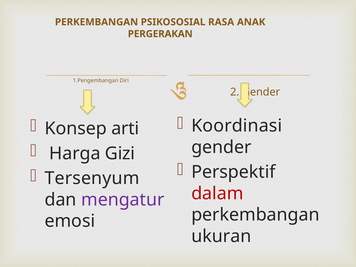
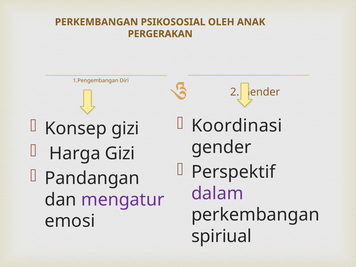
RASA: RASA -> OLEH
Konsep arti: arti -> gizi
Tersenyum: Tersenyum -> Pandangan
dalam colour: red -> purple
ukuran: ukuran -> spiriual
